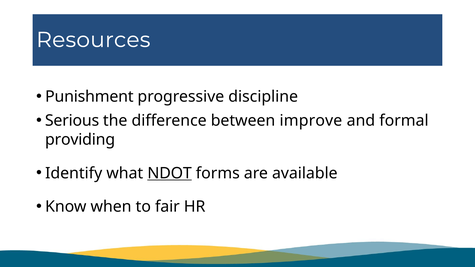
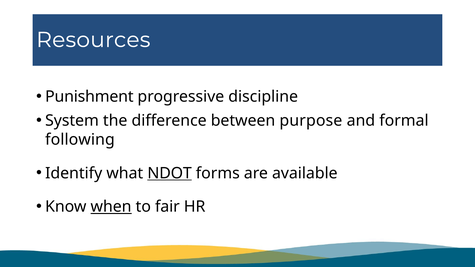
Serious: Serious -> System
improve: improve -> purpose
providing: providing -> following
when underline: none -> present
